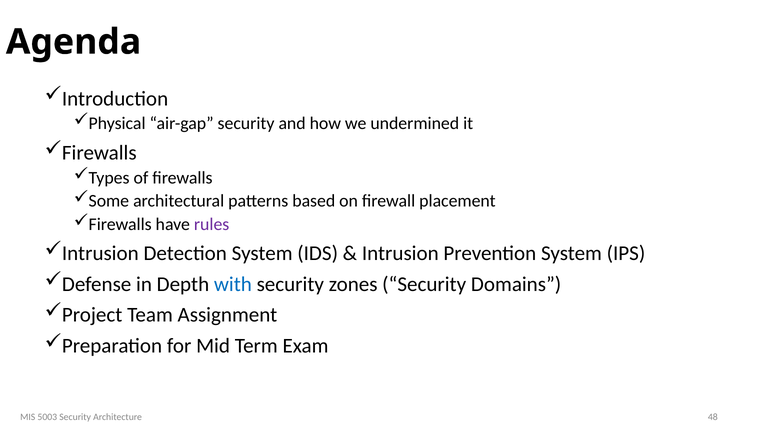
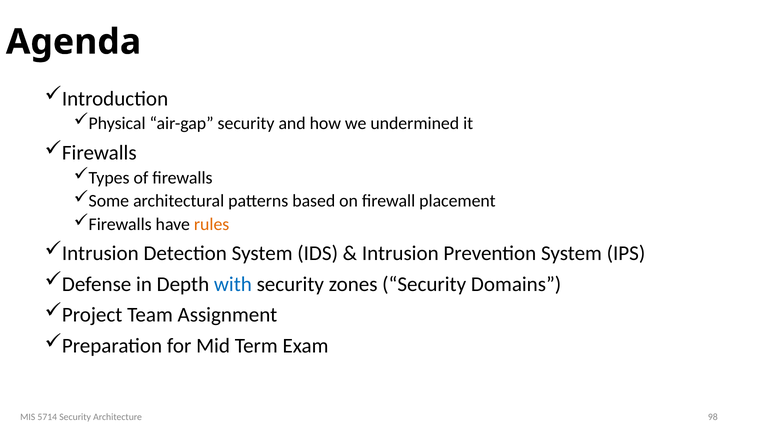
rules colour: purple -> orange
5003: 5003 -> 5714
48: 48 -> 98
